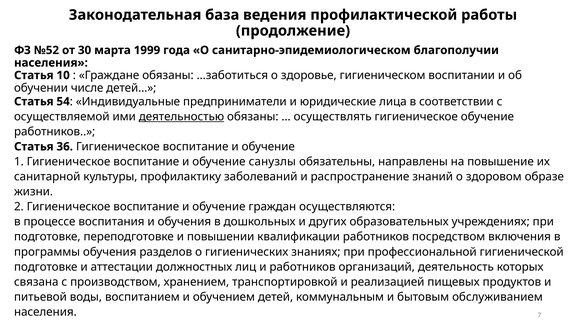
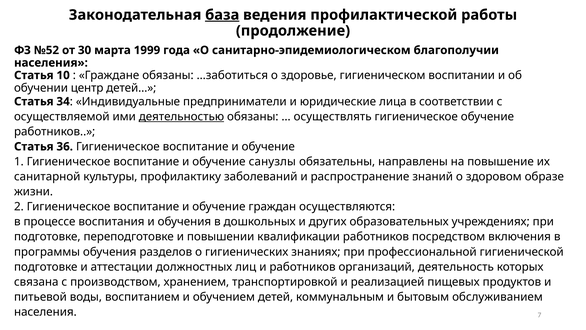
база underline: none -> present
числе: числе -> центр
54: 54 -> 34
